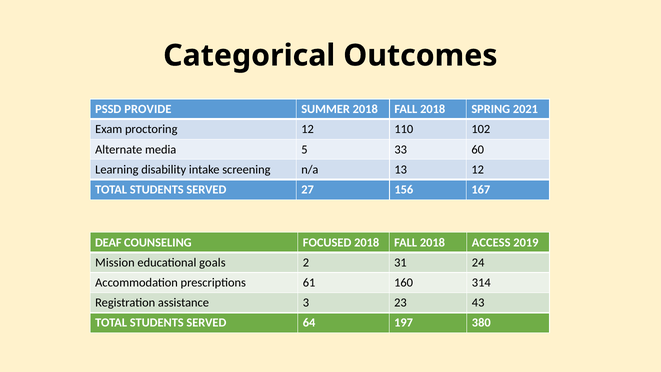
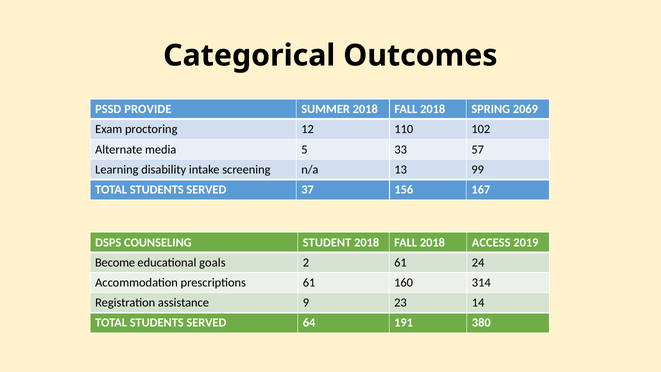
2021: 2021 -> 2069
60: 60 -> 57
13 12: 12 -> 99
27: 27 -> 37
DEAF: DEAF -> DSPS
FOCUSED: FOCUSED -> STUDENT
Mission: Mission -> Become
2 31: 31 -> 61
3: 3 -> 9
43: 43 -> 14
197: 197 -> 191
